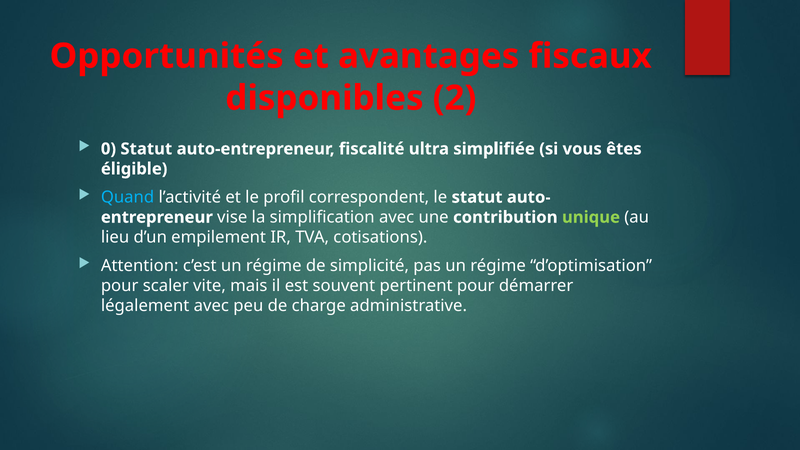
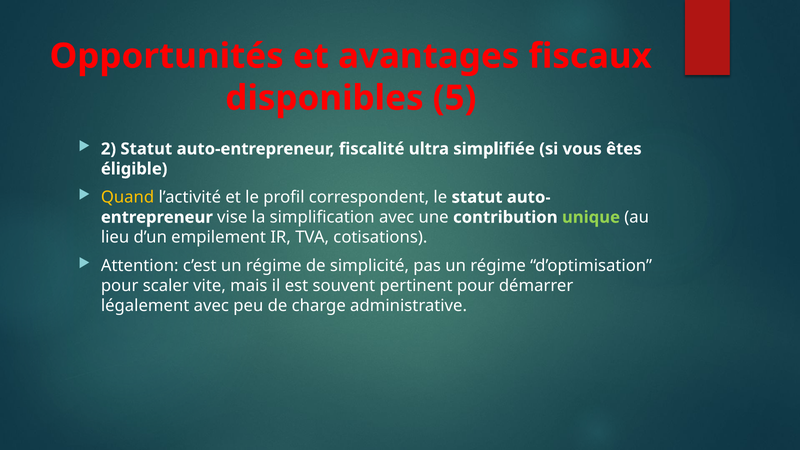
2: 2 -> 5
0: 0 -> 2
Quand colour: light blue -> yellow
